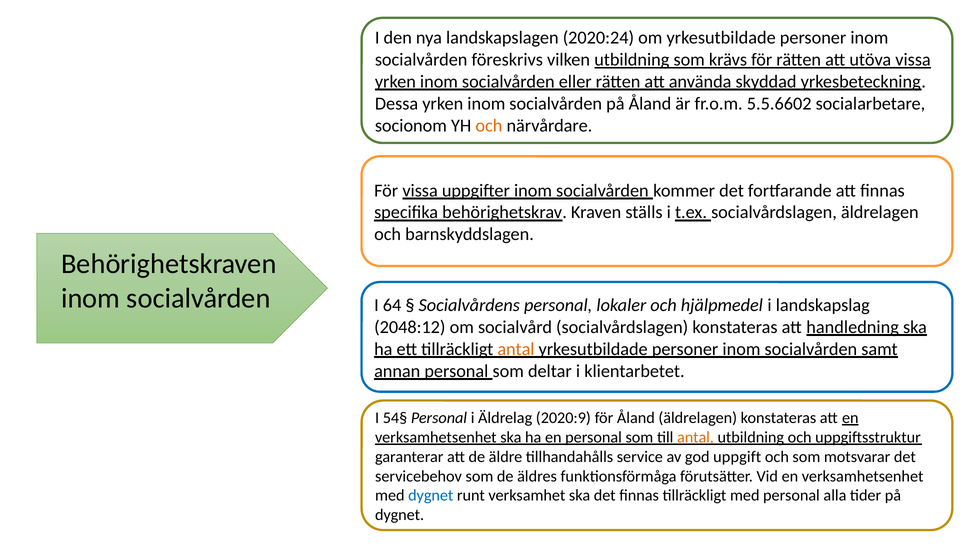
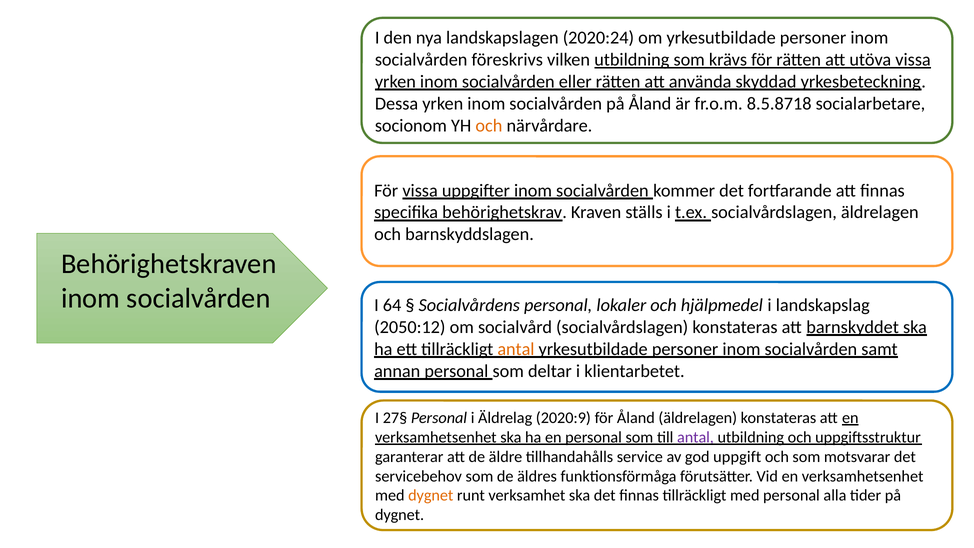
5.5.6602: 5.5.6602 -> 8.5.8718
2048:12: 2048:12 -> 2050:12
handledning: handledning -> barnskyddet
54§: 54§ -> 27§
antal at (695, 437) colour: orange -> purple
dygnet at (431, 496) colour: blue -> orange
